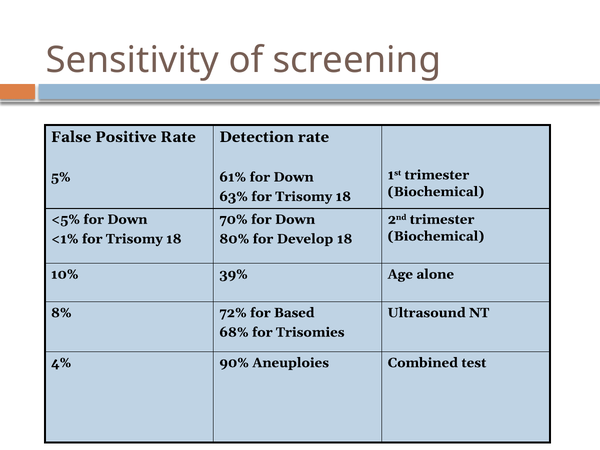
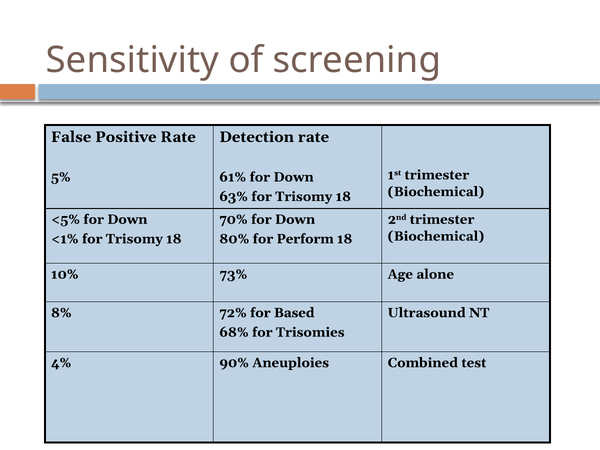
Develop: Develop -> Perform
39%: 39% -> 73%
